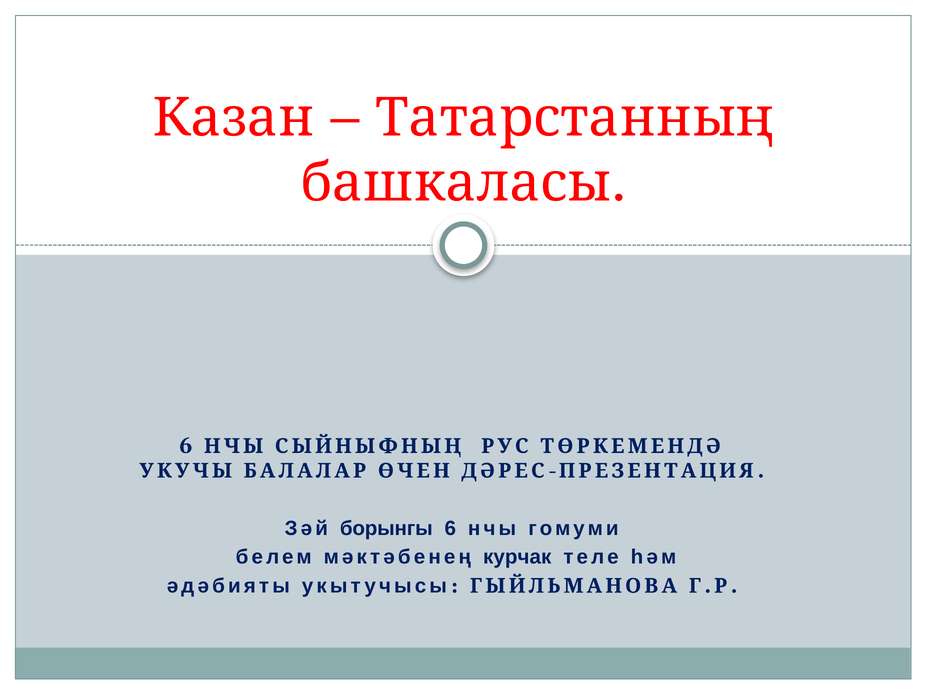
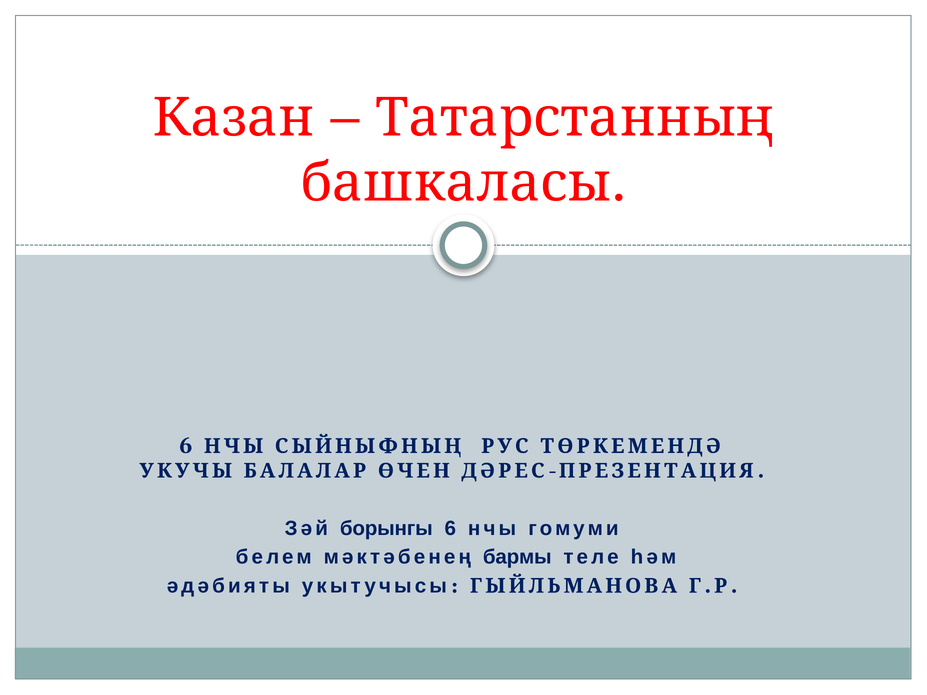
курчак: курчак -> бармы
